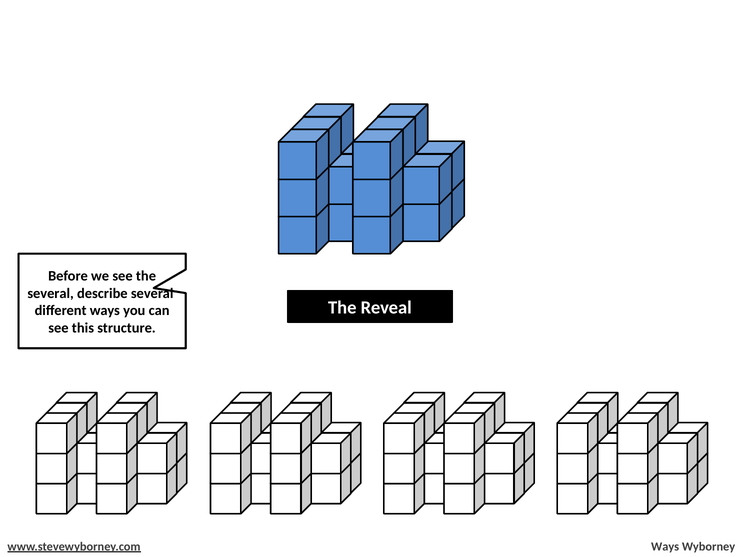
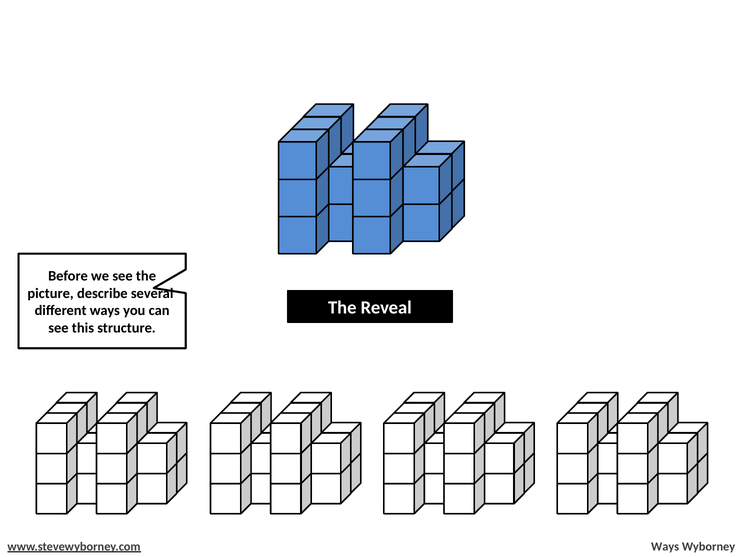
several at (51, 293): several -> picture
